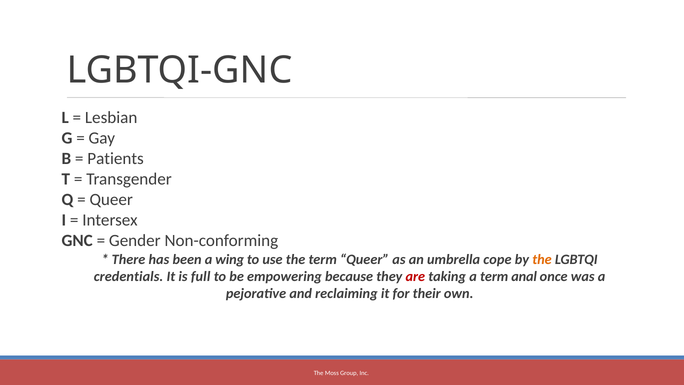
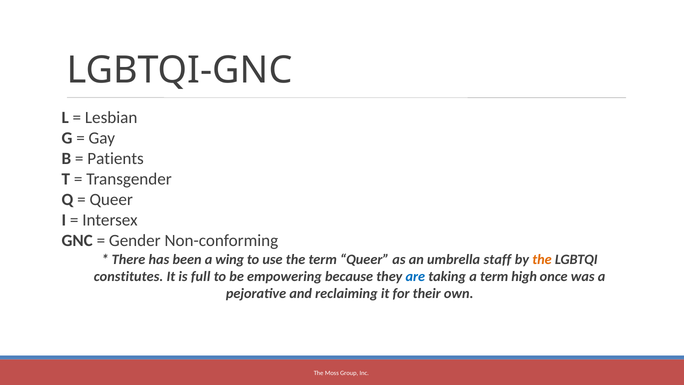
cope: cope -> staff
credentials: credentials -> constitutes
are colour: red -> blue
anal: anal -> high
